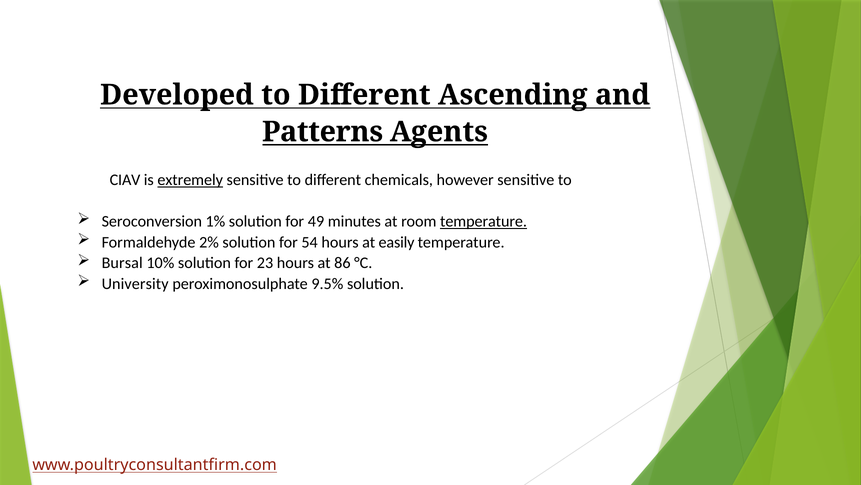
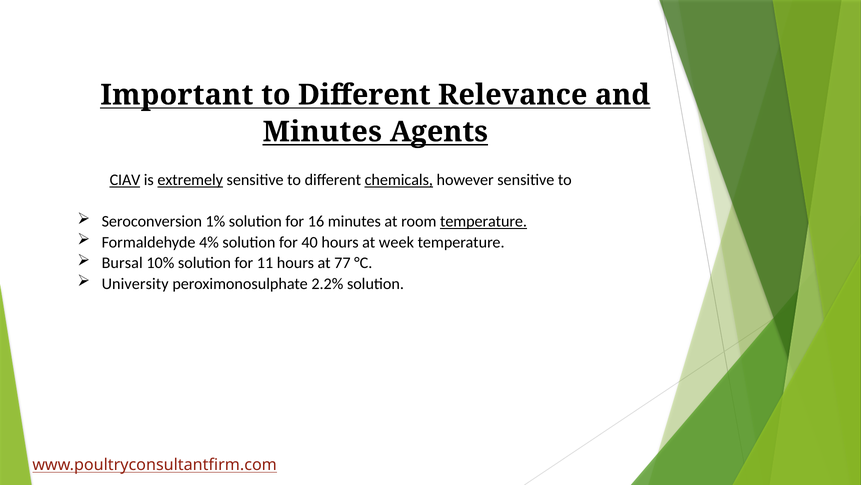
Developed: Developed -> Important
Ascending: Ascending -> Relevance
Patterns at (323, 132): Patterns -> Minutes
CIAV underline: none -> present
chemicals underline: none -> present
49: 49 -> 16
2%: 2% -> 4%
54: 54 -> 40
easily: easily -> week
23: 23 -> 11
86: 86 -> 77
9.5%: 9.5% -> 2.2%
